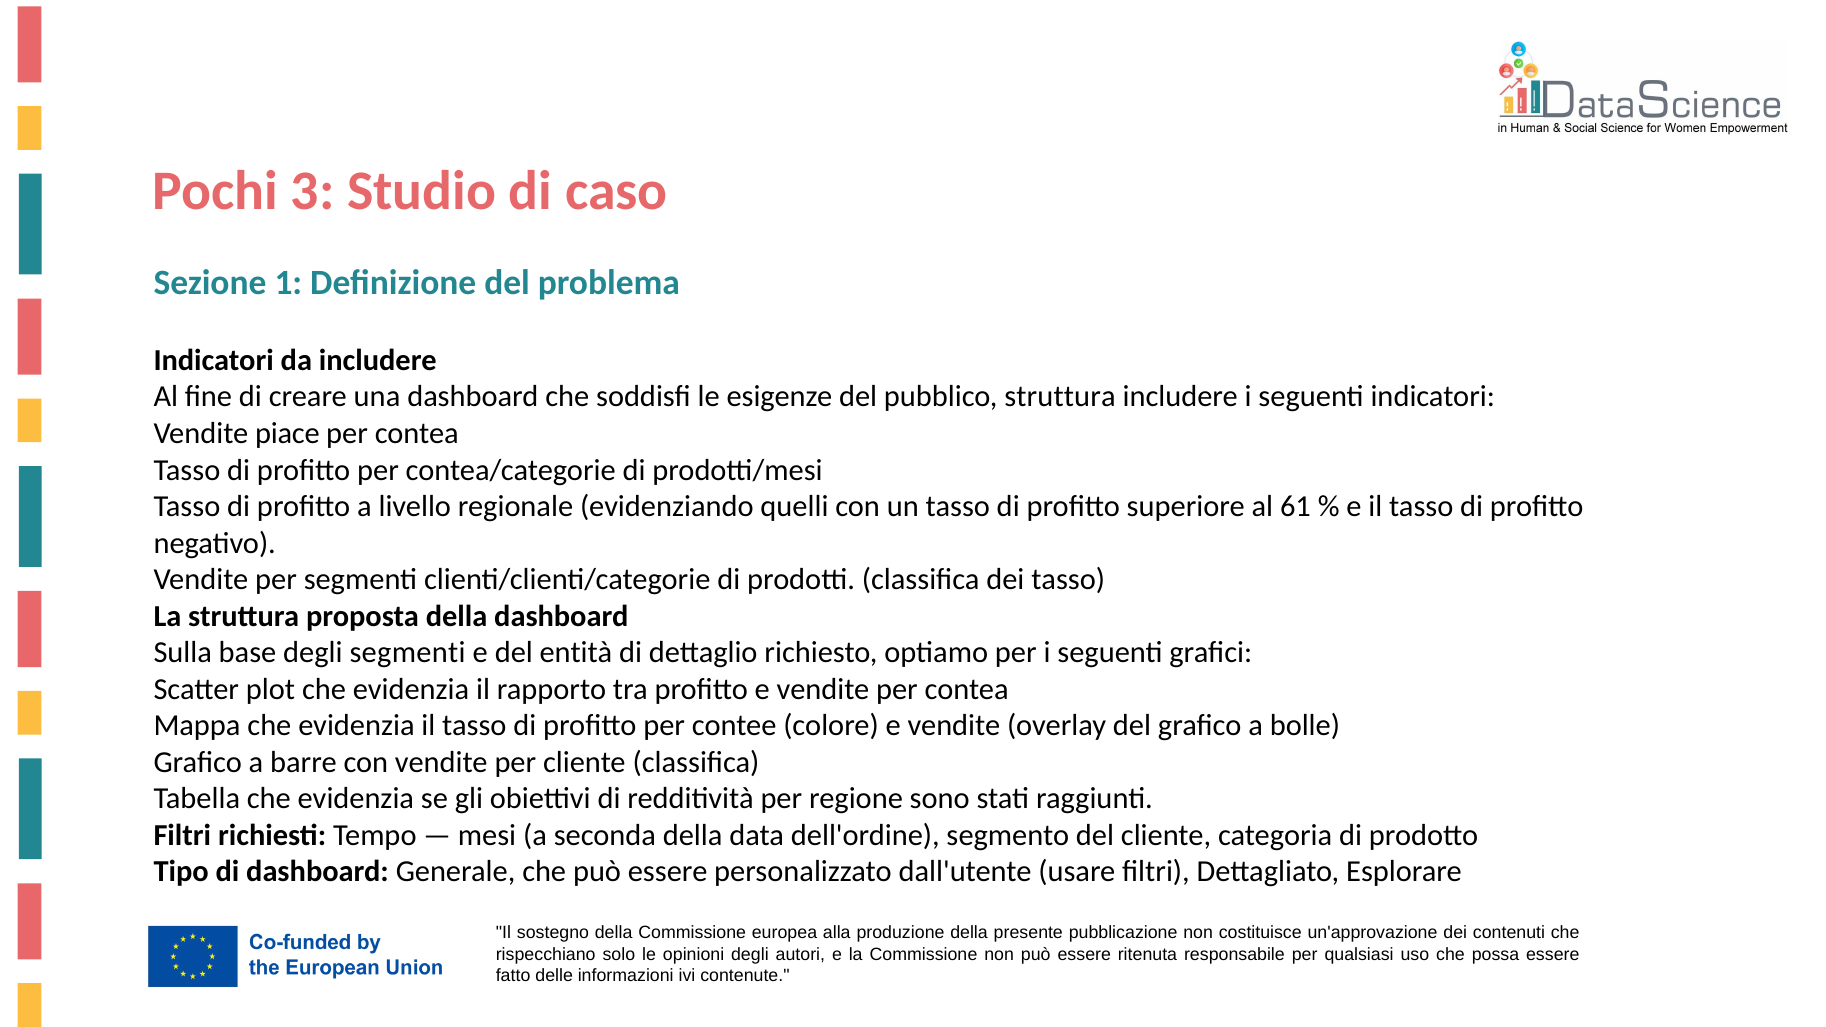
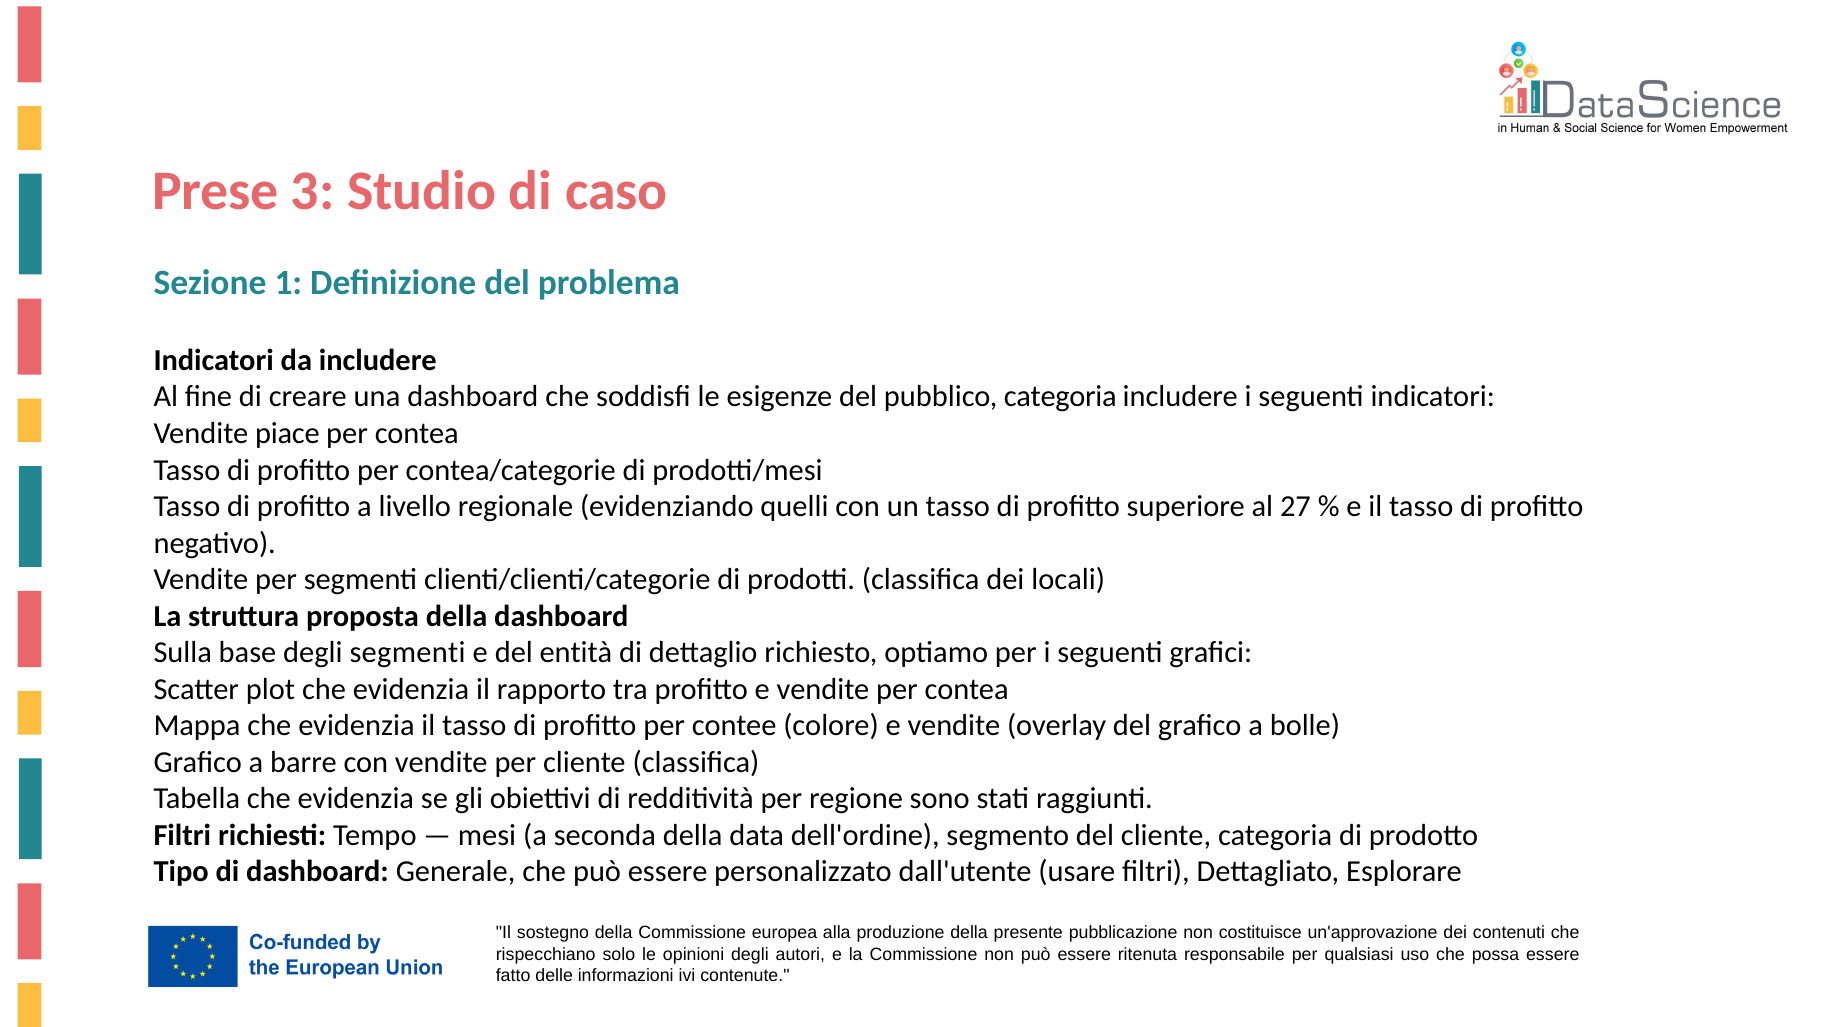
Pochi: Pochi -> Prese
pubblico struttura: struttura -> categoria
61: 61 -> 27
dei tasso: tasso -> locali
